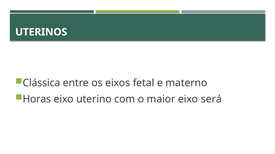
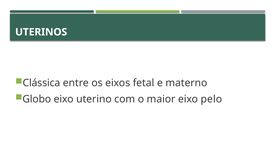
Horas: Horas -> Globo
será: será -> pelo
